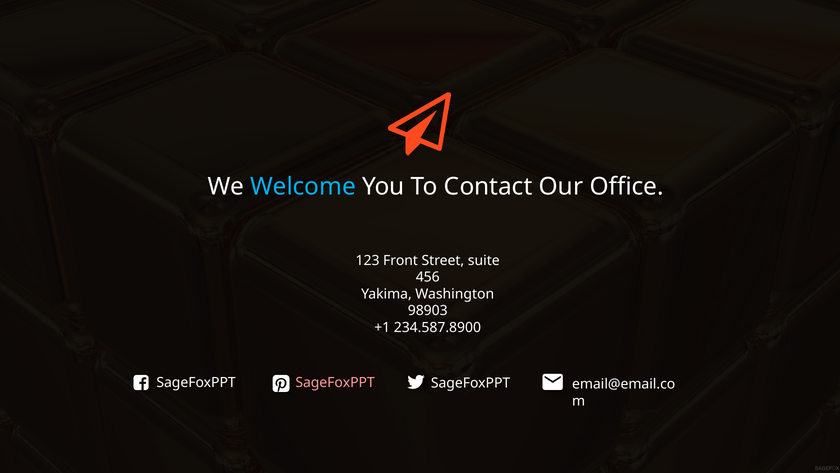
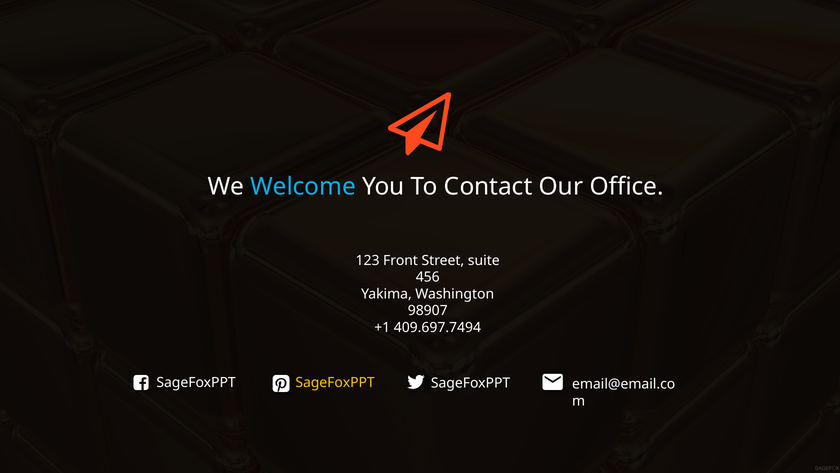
98903: 98903 -> 98907
234.587.8900: 234.587.8900 -> 409.697.7494
SageFoxPPT at (335, 382) colour: pink -> yellow
